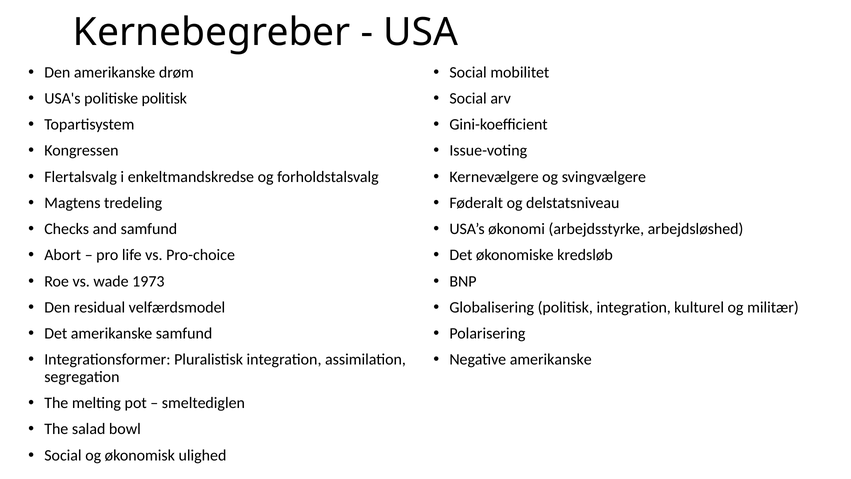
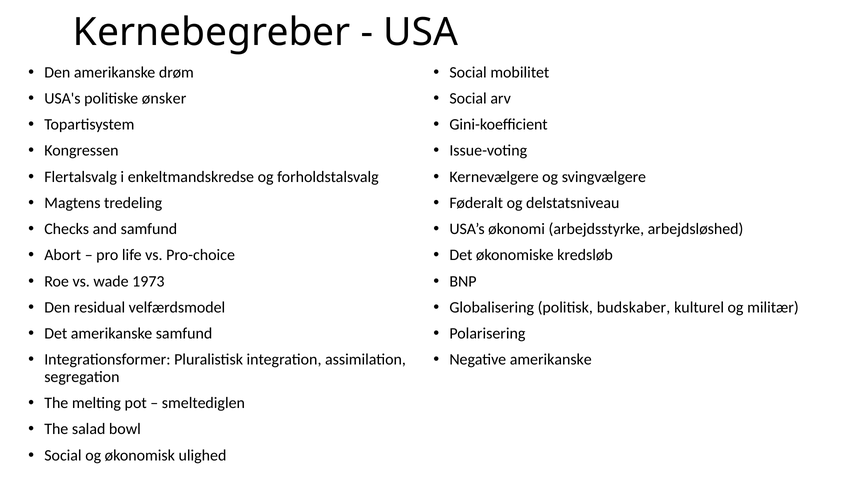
politiske politisk: politisk -> ønsker
politisk integration: integration -> budskaber
